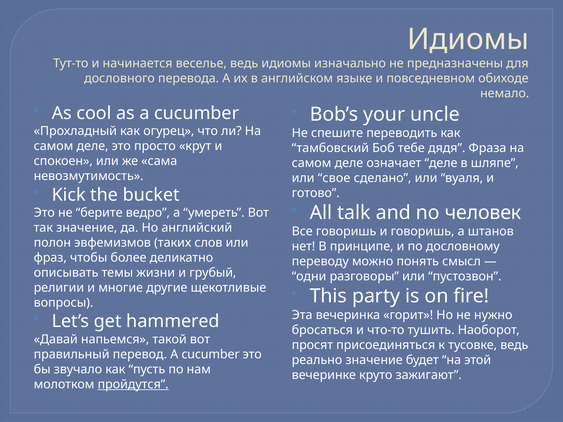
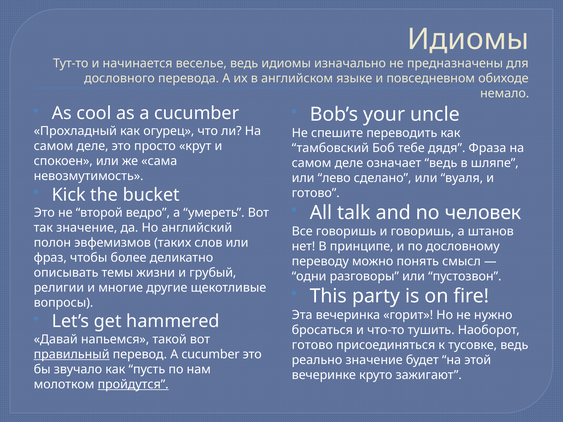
означает деле: деле -> ведь
свое: свое -> лево
берите: берите -> второй
просят at (312, 345): просят -> готово
правильный underline: none -> present
